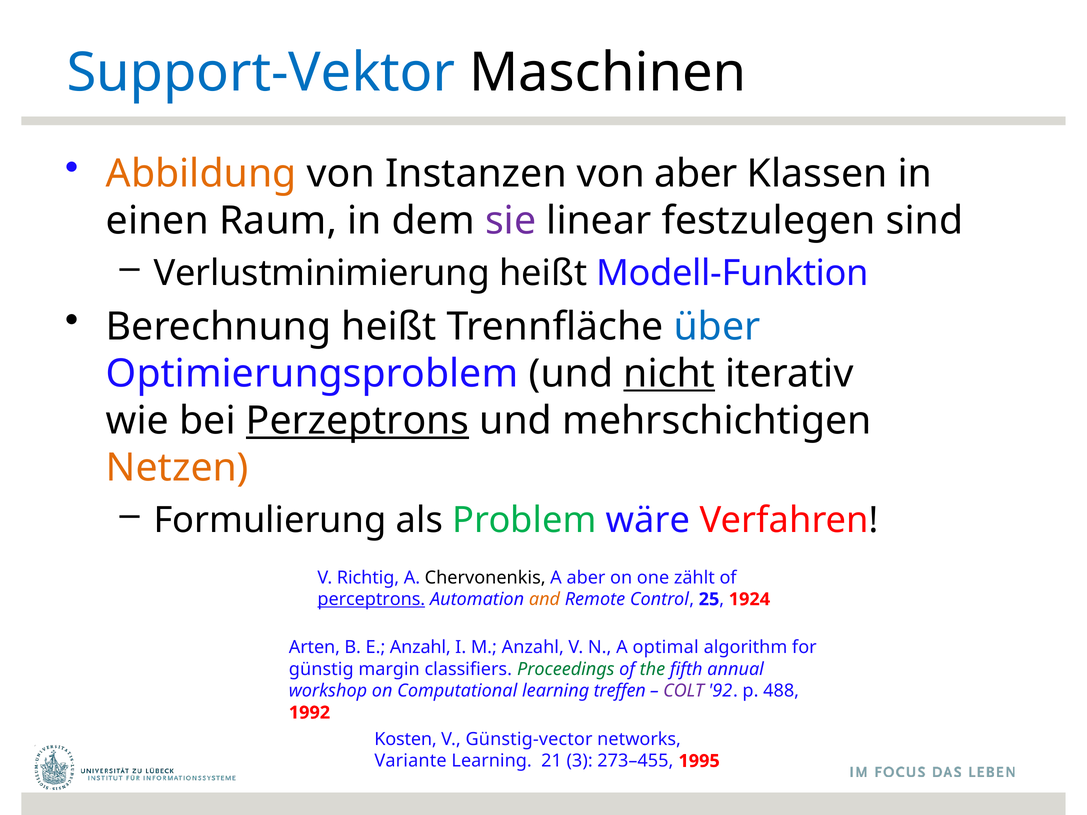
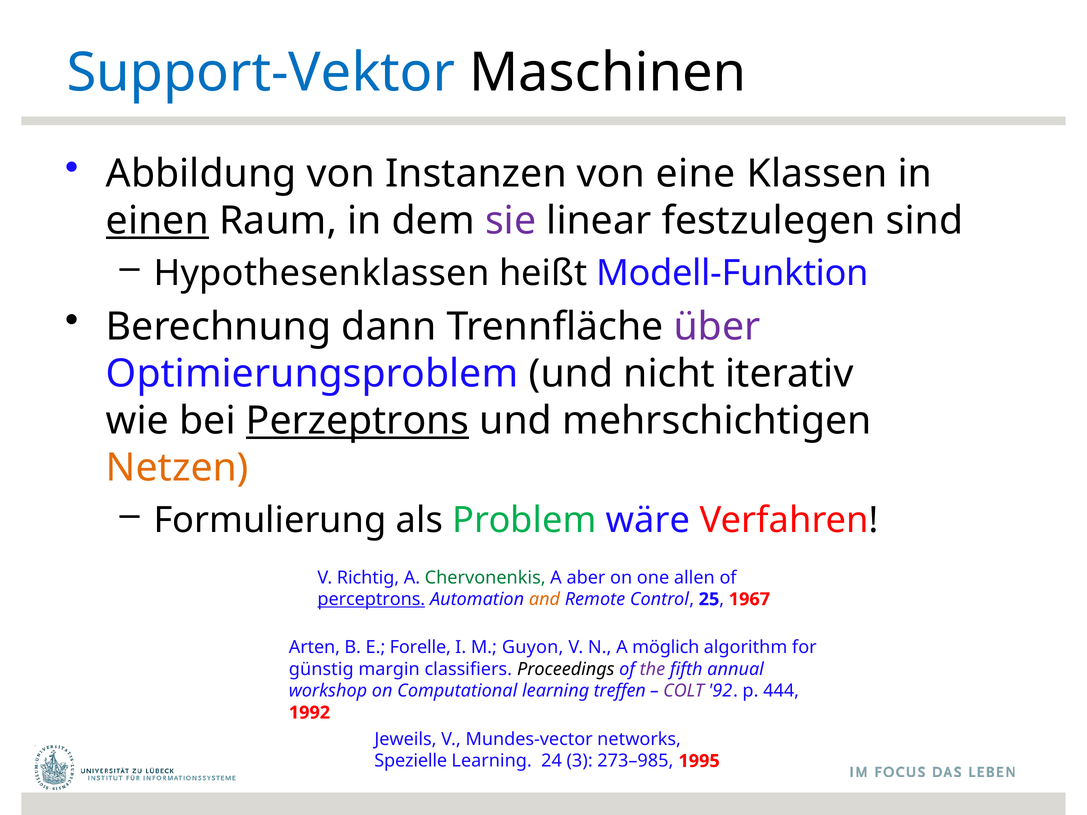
Abbildung colour: orange -> black
von aber: aber -> eine
einen underline: none -> present
Verlustminimierung: Verlustminimierung -> Hypothesenklassen
Berechnung heißt: heißt -> dann
über colour: blue -> purple
nicht underline: present -> none
Chervonenkis colour: black -> green
zählt: zählt -> allen
1924: 1924 -> 1967
E Anzahl: Anzahl -> Forelle
M Anzahl: Anzahl -> Guyon
optimal: optimal -> möglich
Proceedings colour: green -> black
the colour: green -> purple
488: 488 -> 444
Kosten: Kosten -> Jeweils
Günstig-vector: Günstig-vector -> Mundes-vector
Variante: Variante -> Spezielle
21: 21 -> 24
273–455: 273–455 -> 273–985
